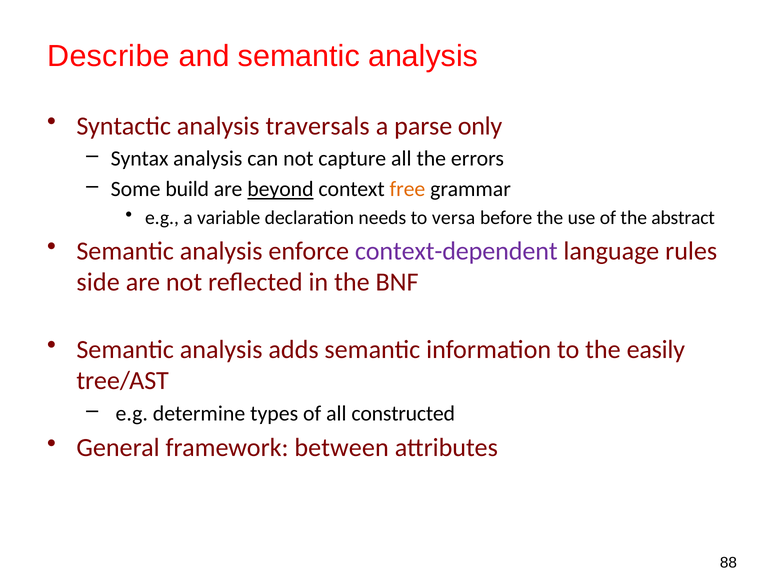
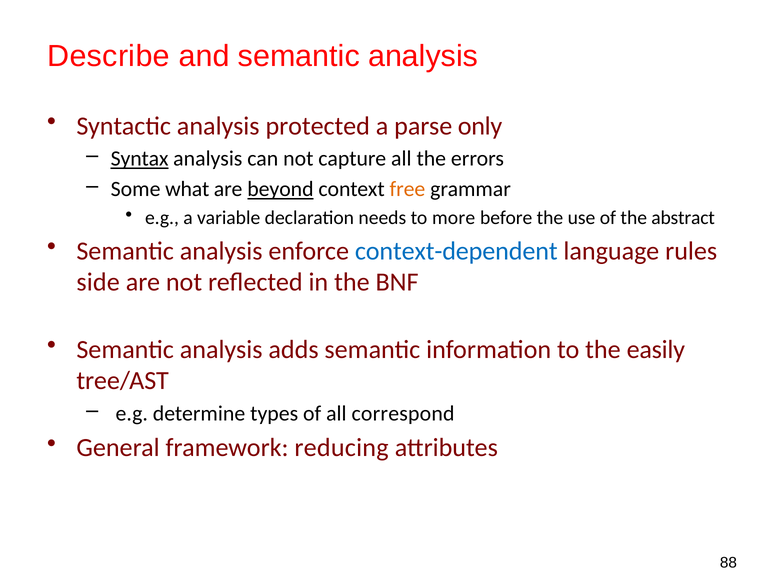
traversals: traversals -> protected
Syntax underline: none -> present
build: build -> what
versa: versa -> more
context-dependent colour: purple -> blue
constructed: constructed -> correspond
between: between -> reducing
